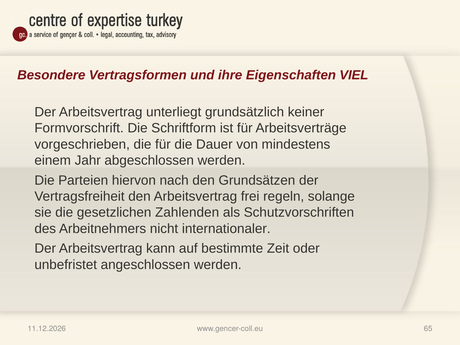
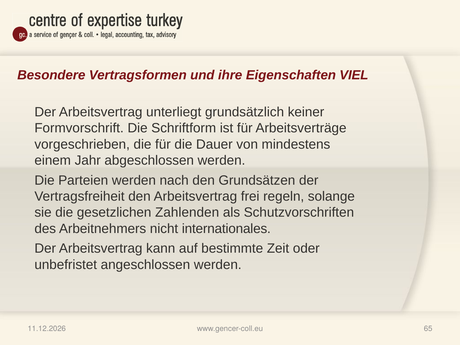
Parteien hiervon: hiervon -> werden
internationaler: internationaler -> internationales
